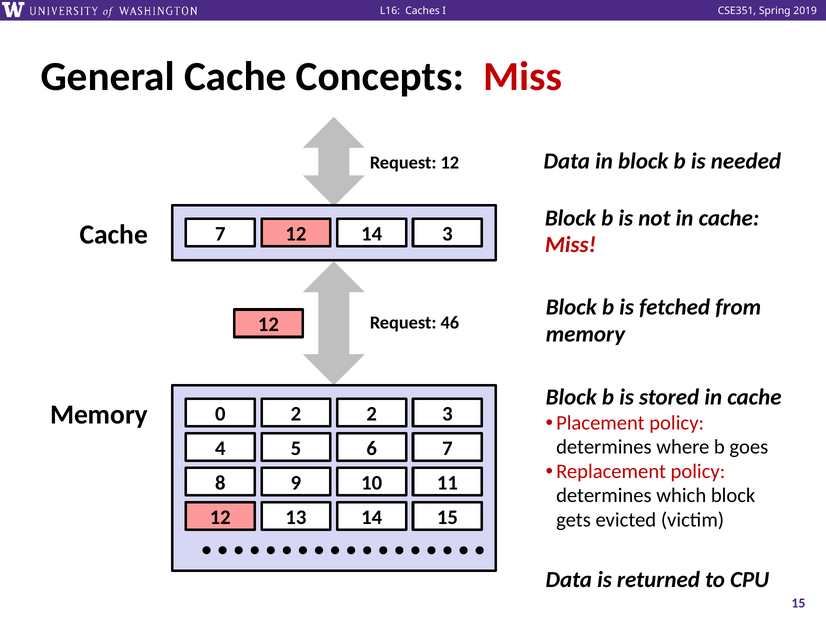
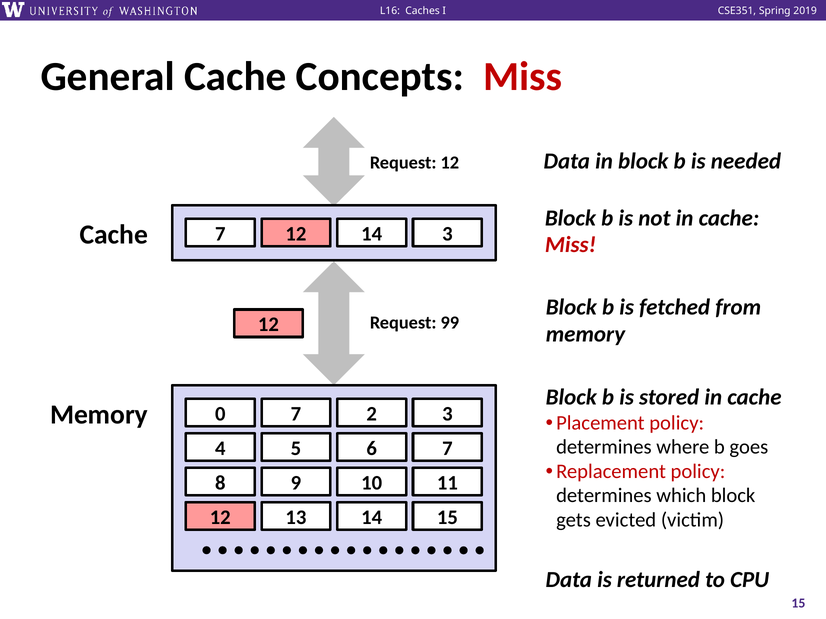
46: 46 -> 99
0 2: 2 -> 7
